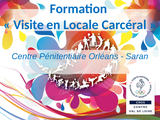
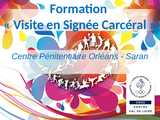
Locale: Locale -> Signée
